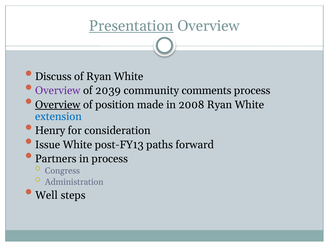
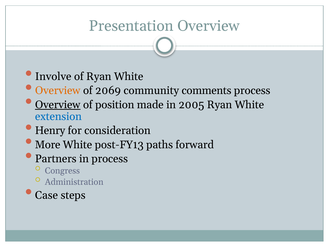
Presentation underline: present -> none
Discuss: Discuss -> Involve
Overview at (58, 90) colour: purple -> orange
2039: 2039 -> 2069
2008: 2008 -> 2005
Issue: Issue -> More
Well: Well -> Case
